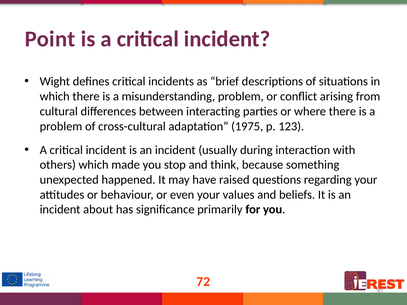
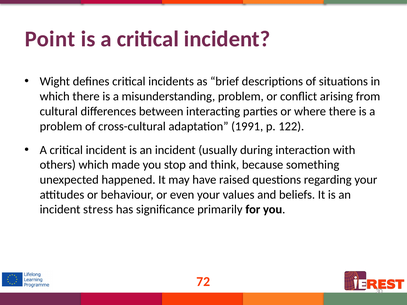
1975: 1975 -> 1991
123: 123 -> 122
about: about -> stress
